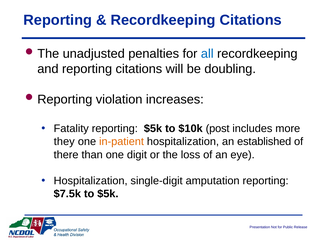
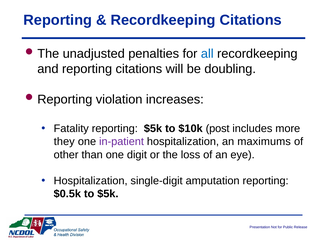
in-patient colour: orange -> purple
established: established -> maximums
there: there -> other
$7.5k: $7.5k -> $0.5k
